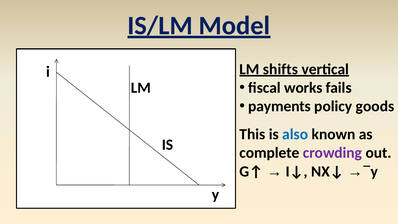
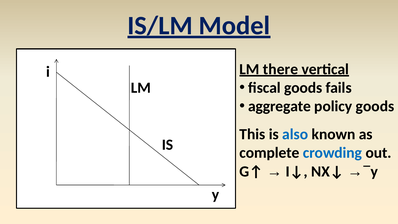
shifts: shifts -> there
fiscal works: works -> goods
payments: payments -> aggregate
crowding colour: purple -> blue
